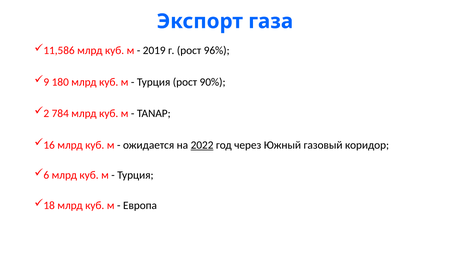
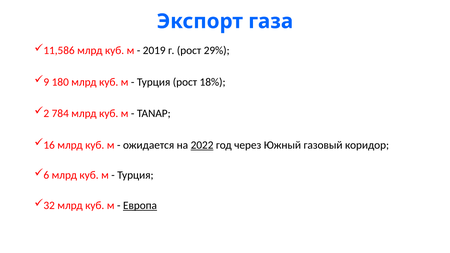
96%: 96% -> 29%
90%: 90% -> 18%
18: 18 -> 32
Европа underline: none -> present
